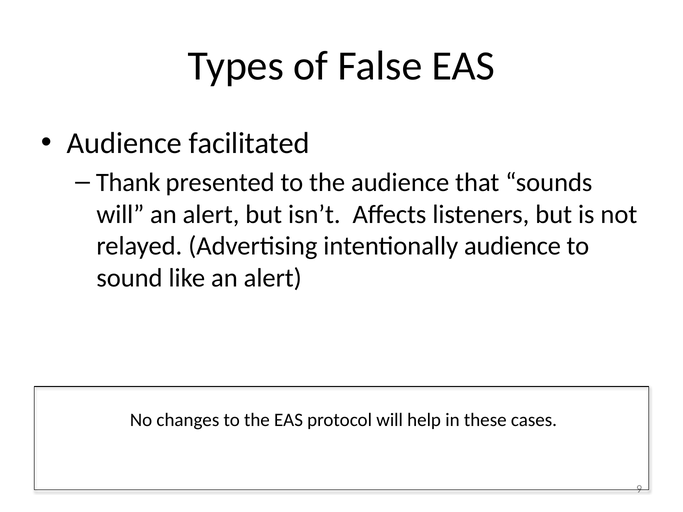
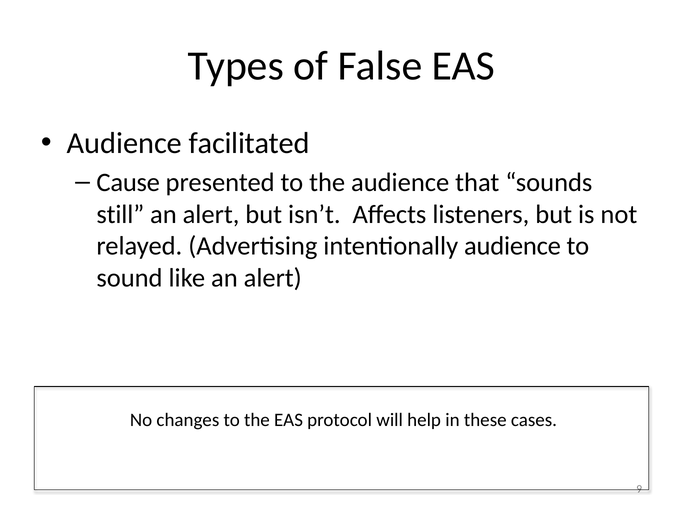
Thank: Thank -> Cause
will at (120, 214): will -> still
